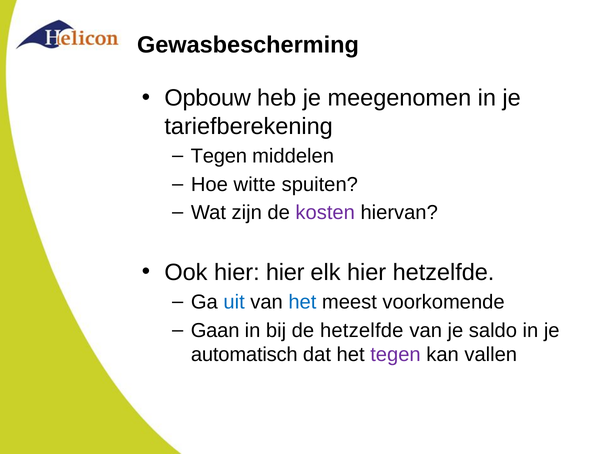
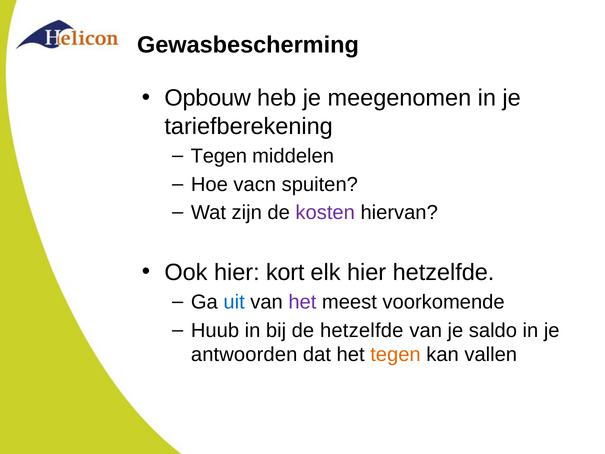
witte: witte -> vacn
hier hier: hier -> kort
het at (302, 302) colour: blue -> purple
Gaan: Gaan -> Huub
automatisch: automatisch -> antwoorden
tegen at (395, 355) colour: purple -> orange
